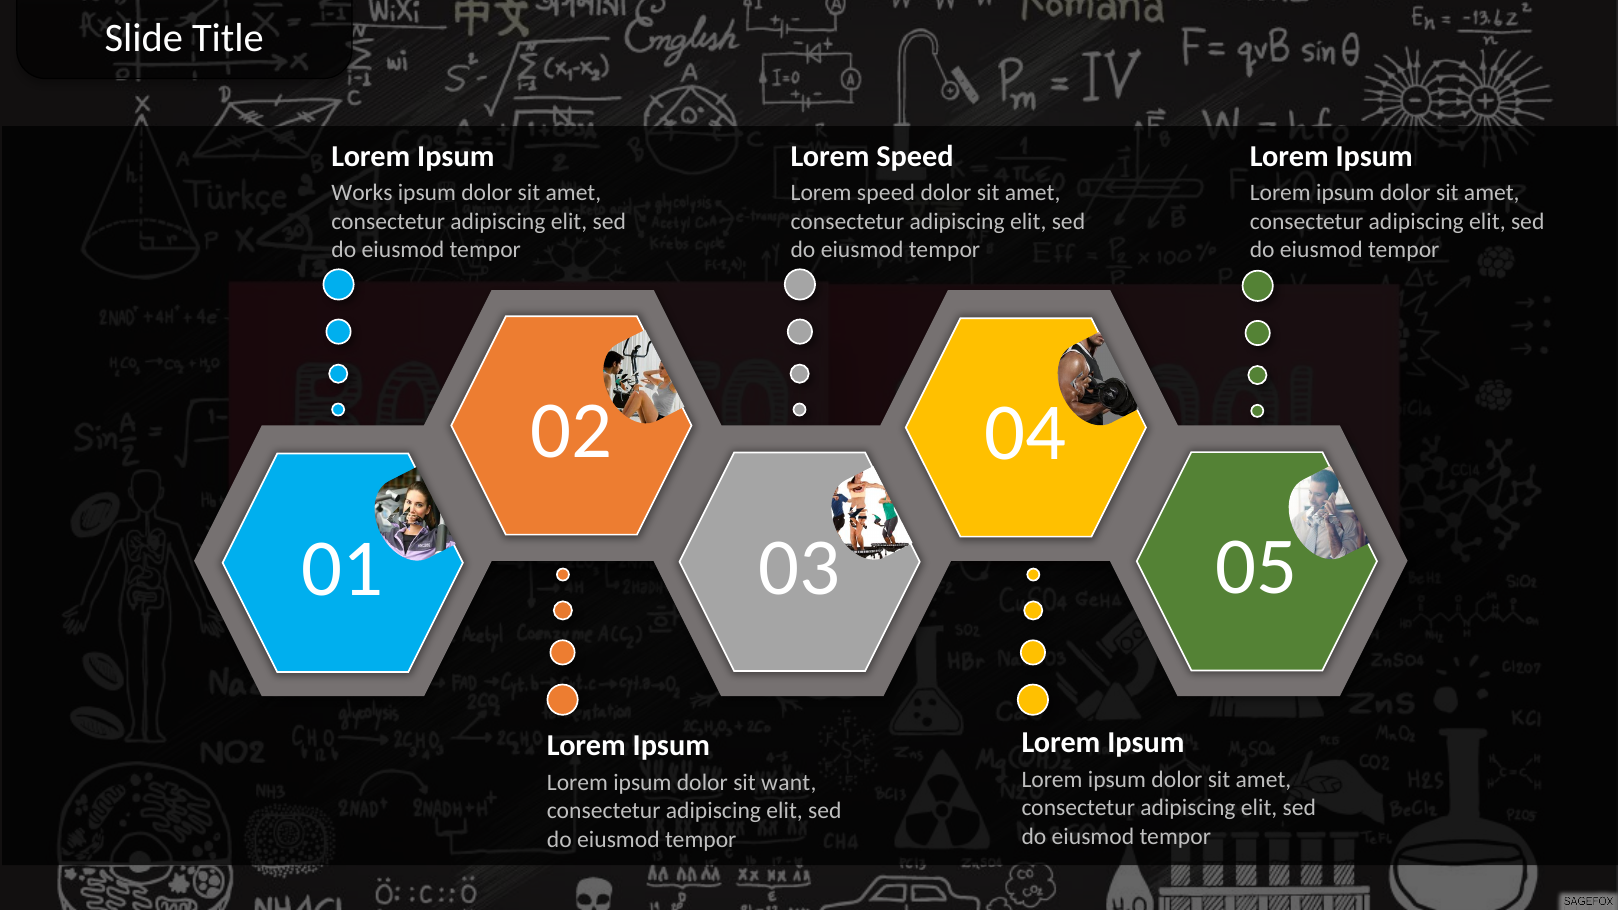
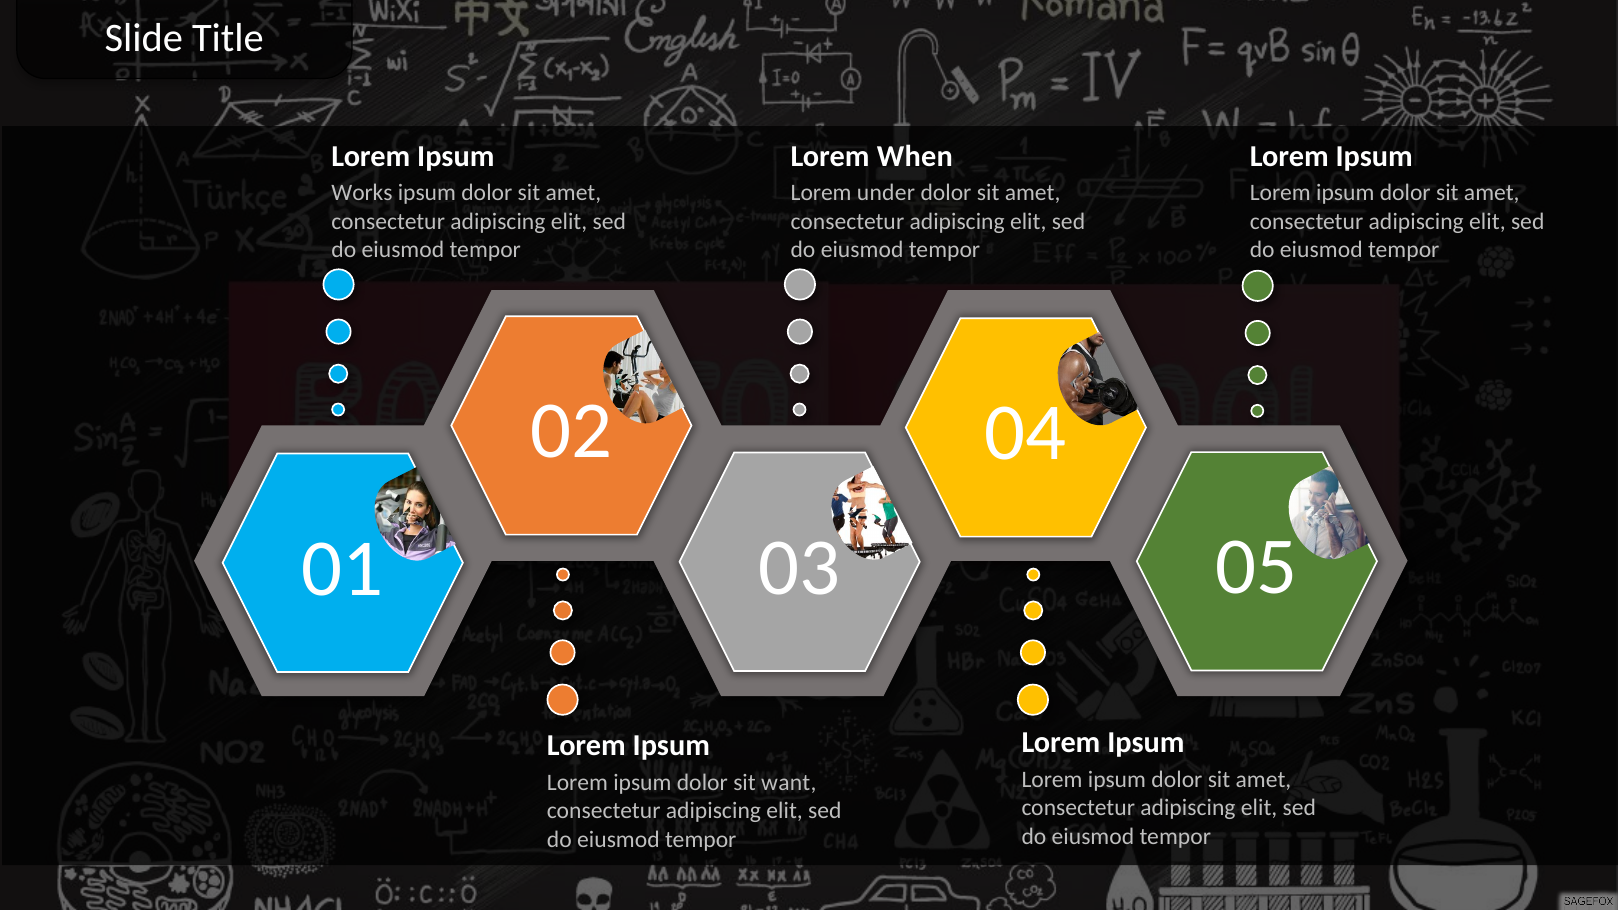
Speed at (915, 157): Speed -> When
speed at (886, 193): speed -> under
